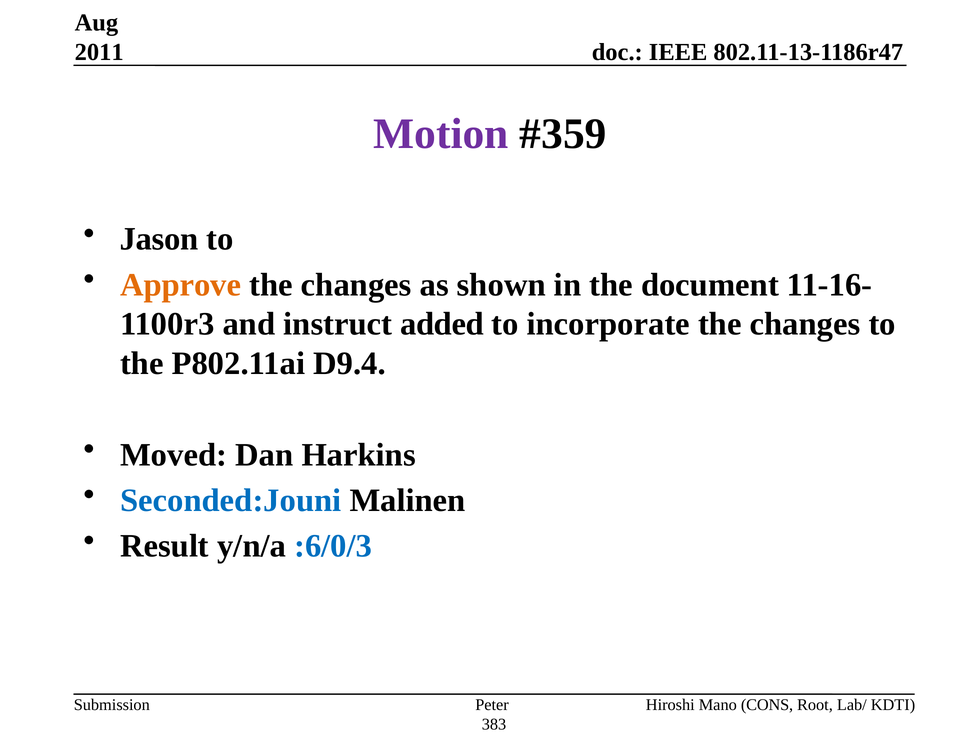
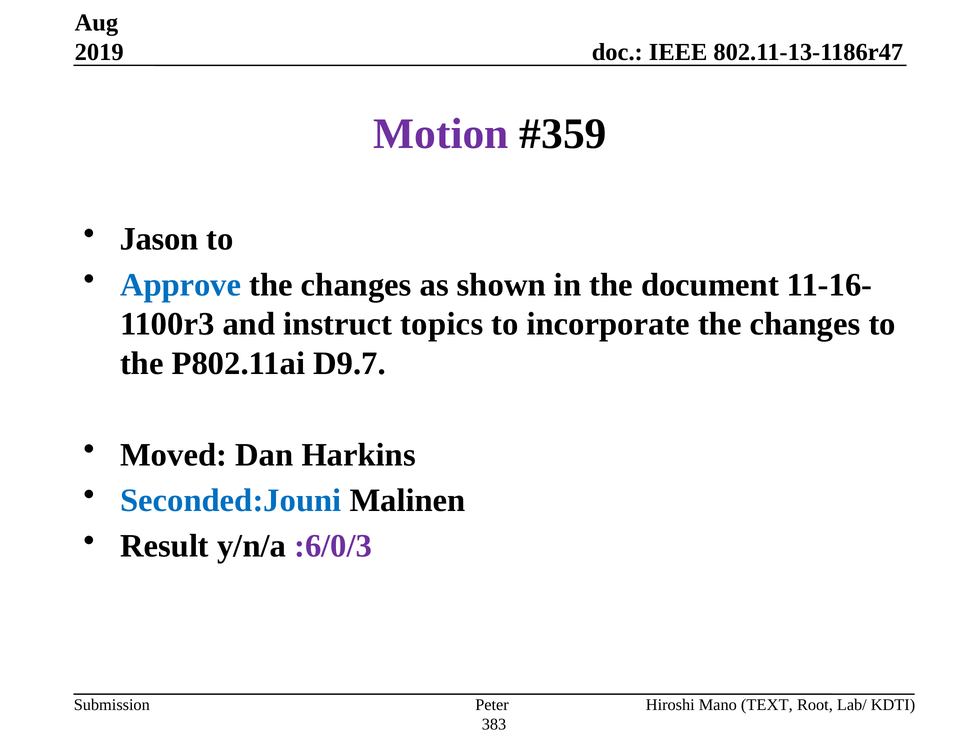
2011: 2011 -> 2019
Approve colour: orange -> blue
added: added -> topics
D9.4: D9.4 -> D9.7
:6/0/3 colour: blue -> purple
CONS: CONS -> TEXT
